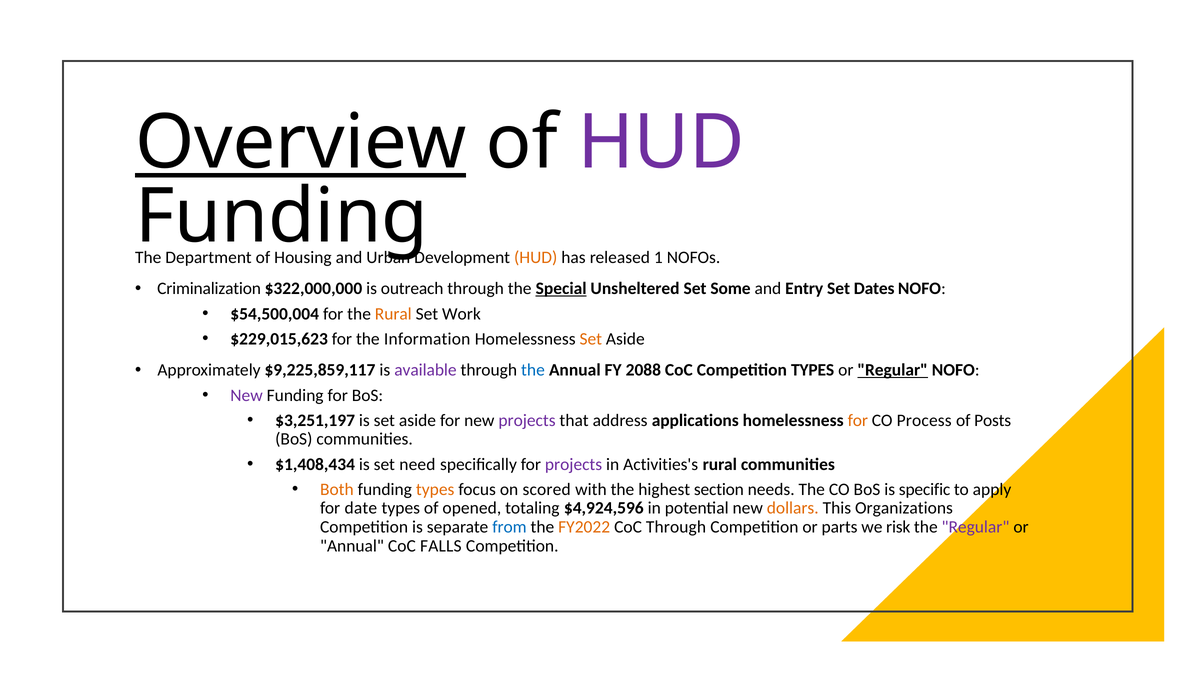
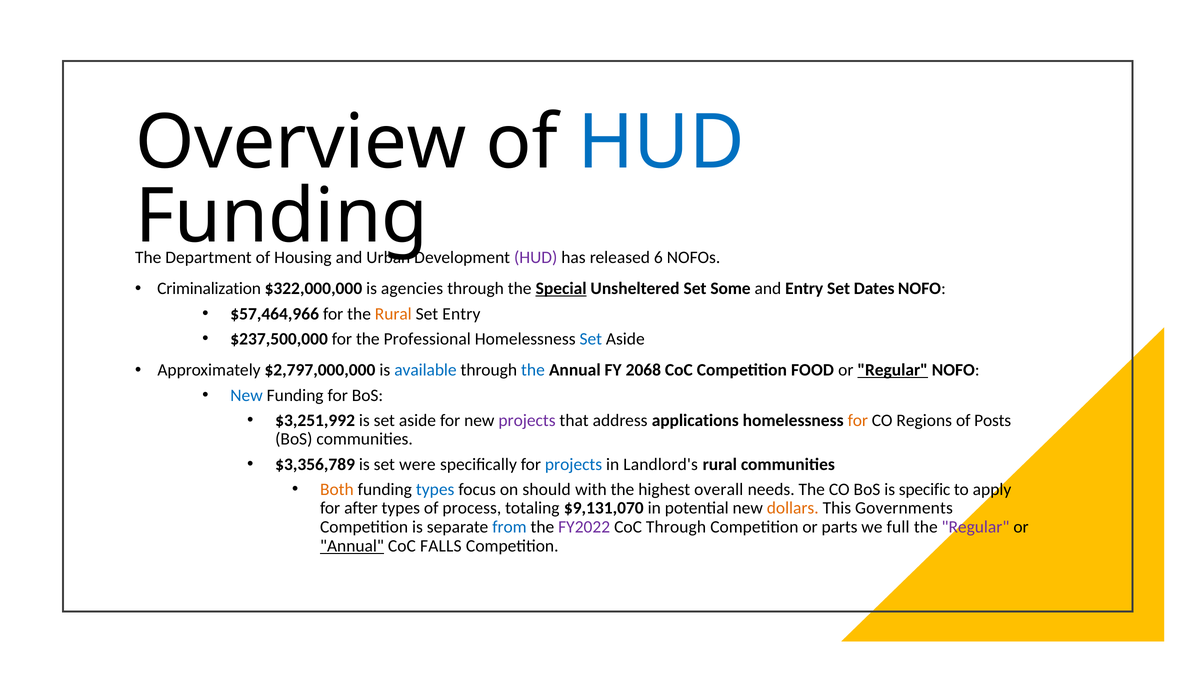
Overview underline: present -> none
HUD at (661, 143) colour: purple -> blue
HUD at (536, 257) colour: orange -> purple
1: 1 -> 6
outreach: outreach -> agencies
$54,500,004: $54,500,004 -> $57,464,966
Set Work: Work -> Entry
$229,015,623: $229,015,623 -> $237,500,000
Information: Information -> Professional
Set at (591, 339) colour: orange -> blue
$9,225,859,117: $9,225,859,117 -> $2,797,000,000
available colour: purple -> blue
2088: 2088 -> 2068
Competition TYPES: TYPES -> FOOD
New at (247, 395) colour: purple -> blue
$3,251,197: $3,251,197 -> $3,251,992
Process: Process -> Regions
$1,408,434: $1,408,434 -> $3,356,789
need: need -> were
projects at (574, 464) colour: purple -> blue
Activities's: Activities's -> Landlord's
types at (435, 489) colour: orange -> blue
scored: scored -> should
section: section -> overall
date: date -> after
opened: opened -> process
$4,924,596: $4,924,596 -> $9,131,070
Organizations: Organizations -> Governments
FY2022 colour: orange -> purple
risk: risk -> full
Annual at (352, 546) underline: none -> present
